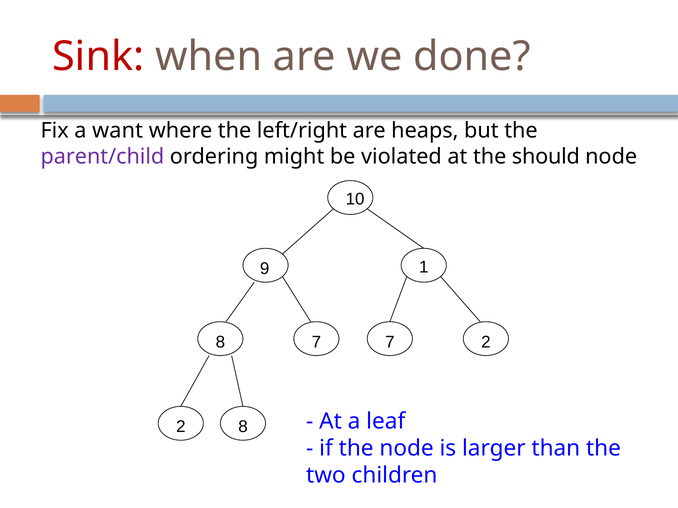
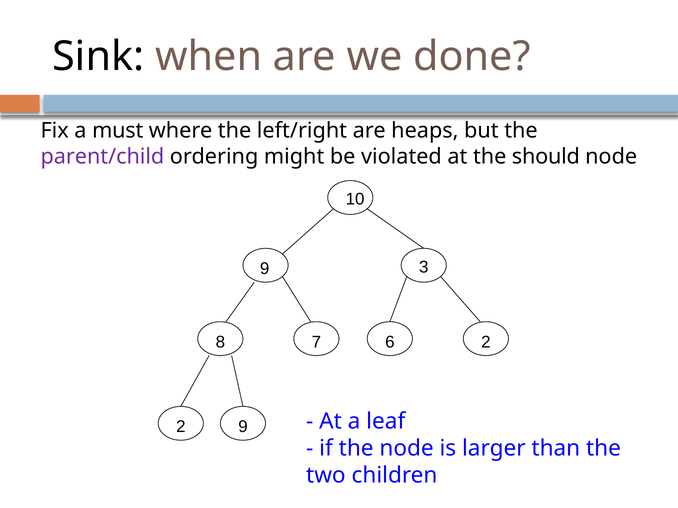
Sink colour: red -> black
want: want -> must
1: 1 -> 3
7 7: 7 -> 6
2 8: 8 -> 9
